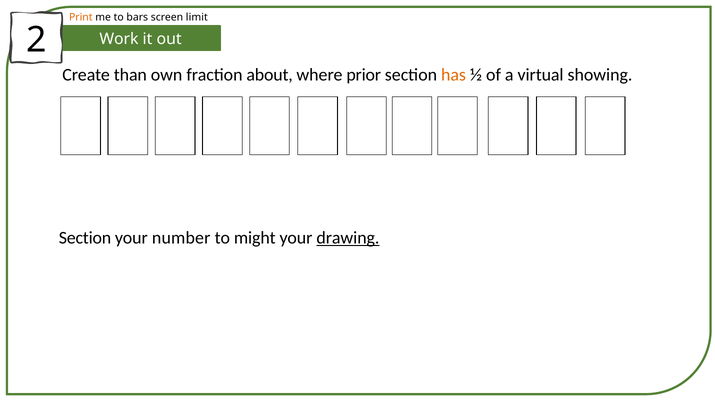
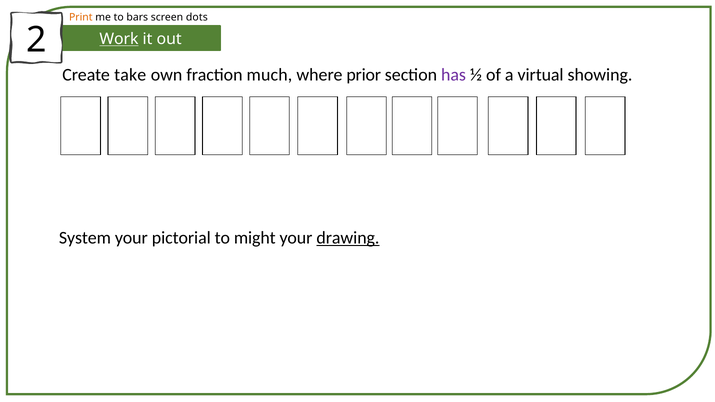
limit: limit -> dots
Work underline: none -> present
than: than -> take
about: about -> much
has colour: orange -> purple
Section at (85, 238): Section -> System
number: number -> pictorial
